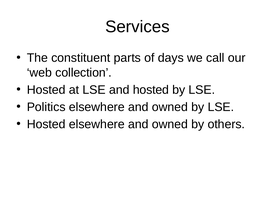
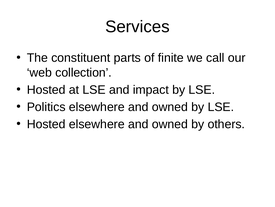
days: days -> finite
and hosted: hosted -> impact
